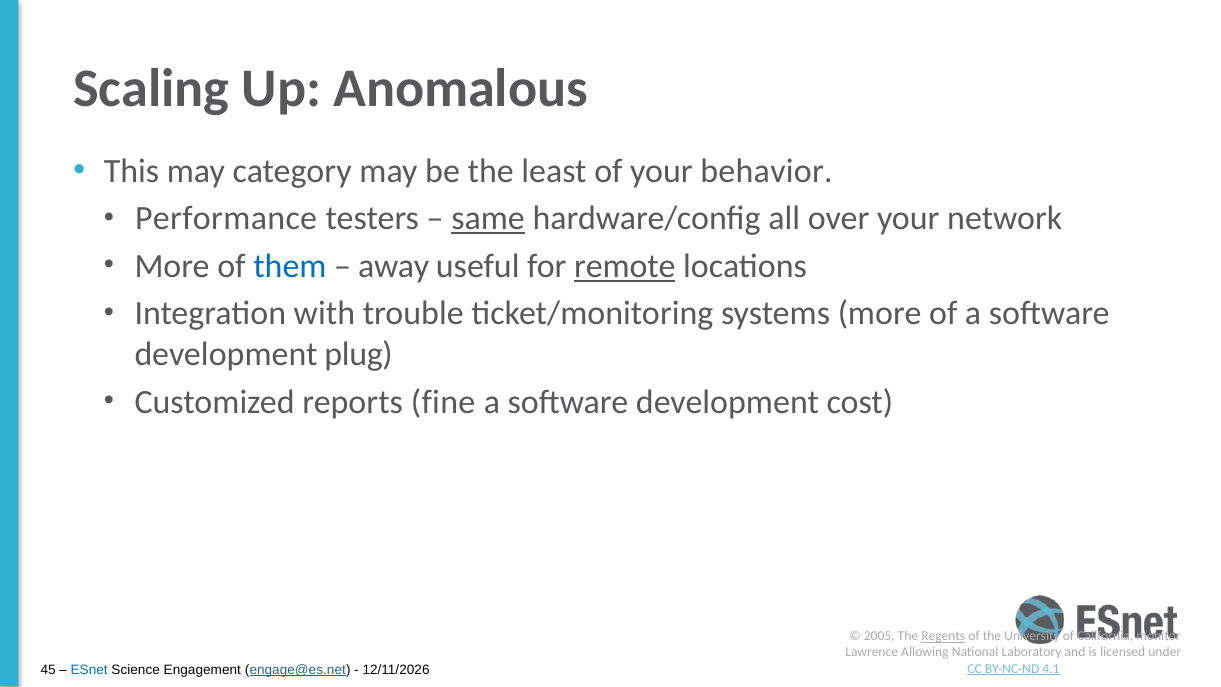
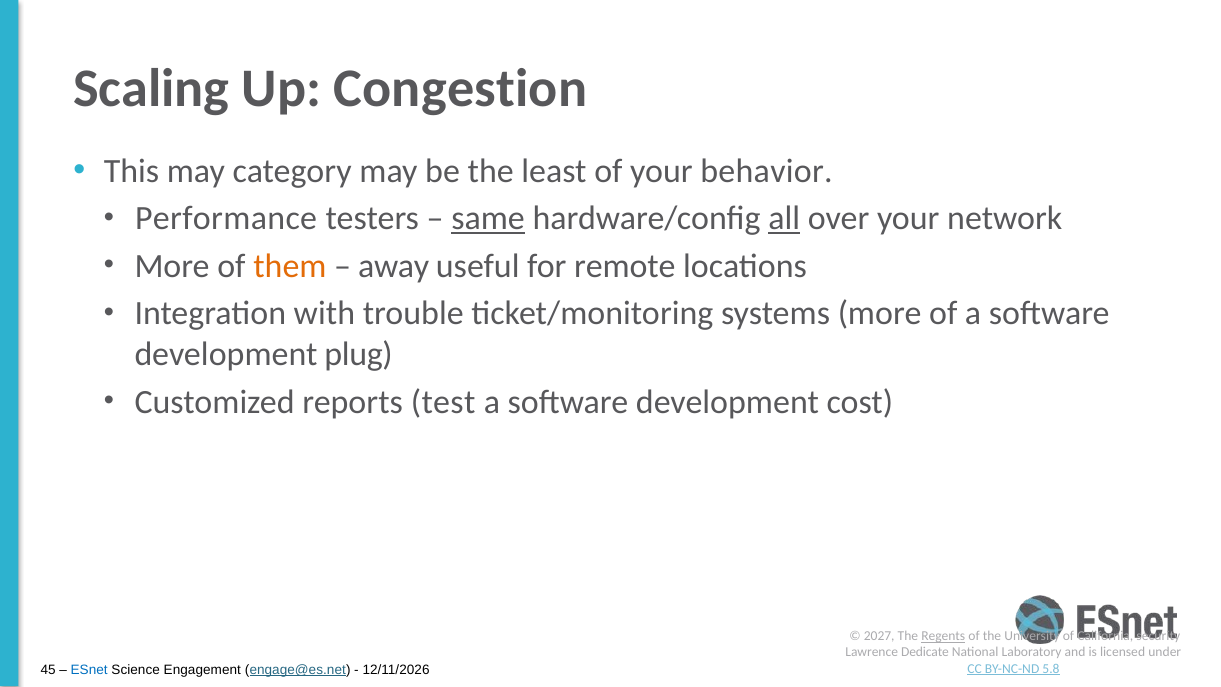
Anomalous: Anomalous -> Congestion
all underline: none -> present
them colour: blue -> orange
remote underline: present -> none
fine: fine -> test
2005: 2005 -> 2027
monitor: monitor -> security
Allowing: Allowing -> Dedicate
4.1: 4.1 -> 5.8
